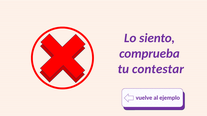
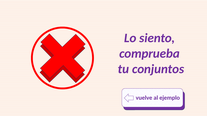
contestar: contestar -> conjuntos
